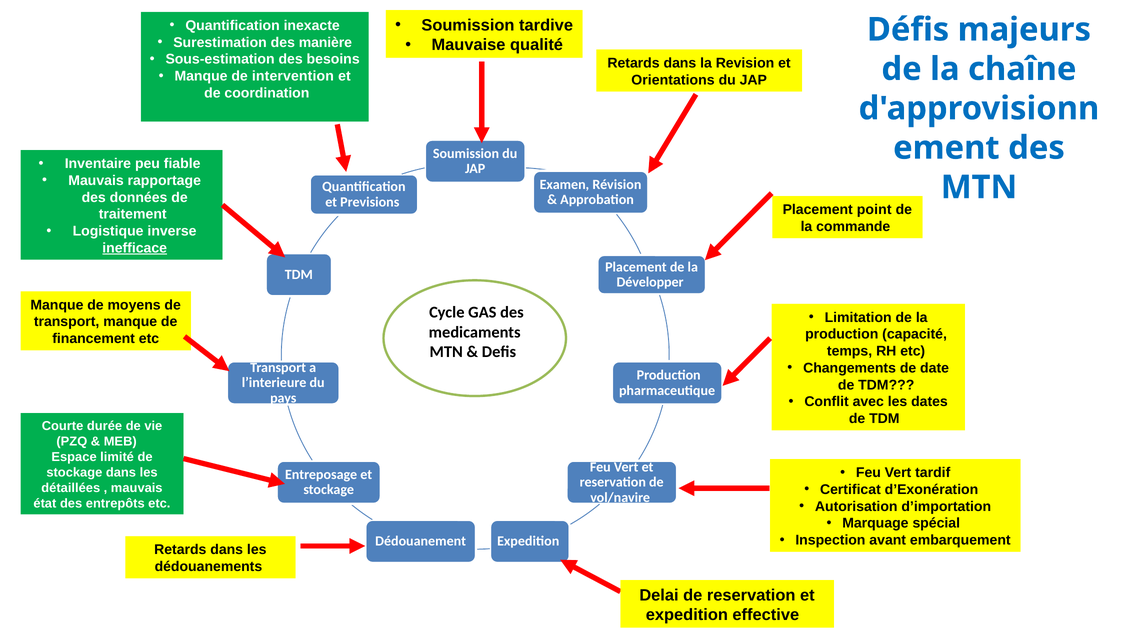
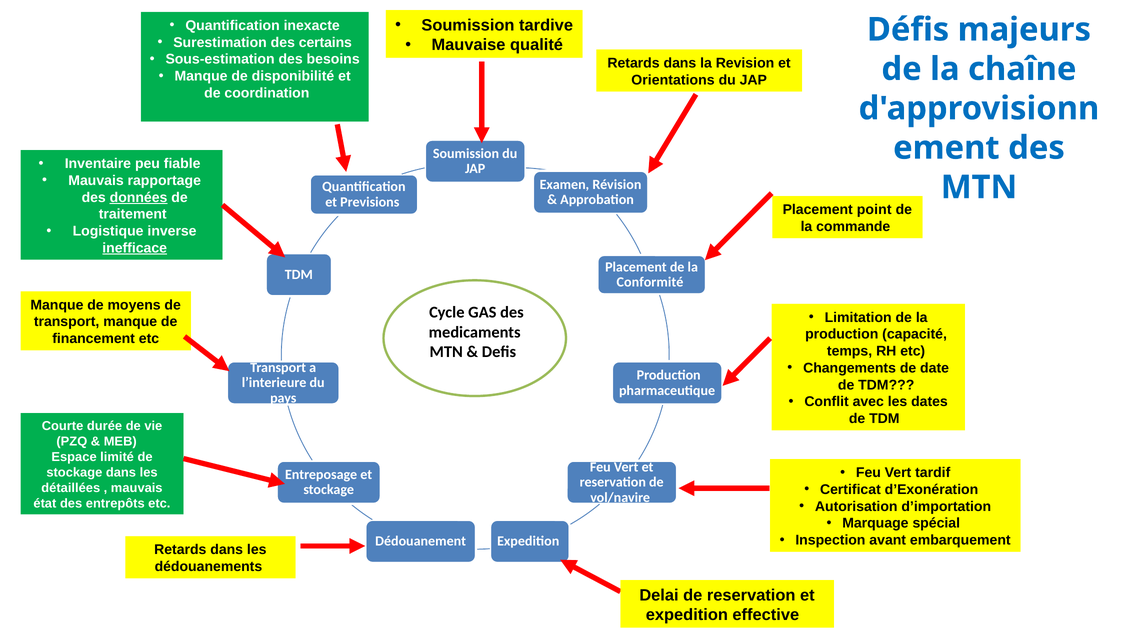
manière: manière -> certains
intervention: intervention -> disponibilité
données underline: none -> present
Développer: Développer -> Conformité
